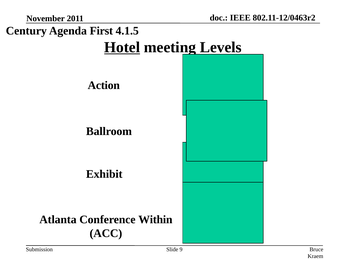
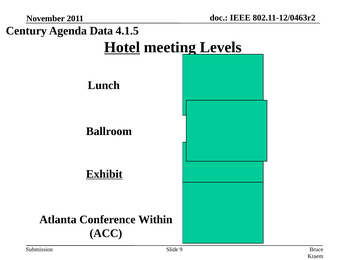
First: First -> Data
Action: Action -> Lunch
Exhibit underline: none -> present
